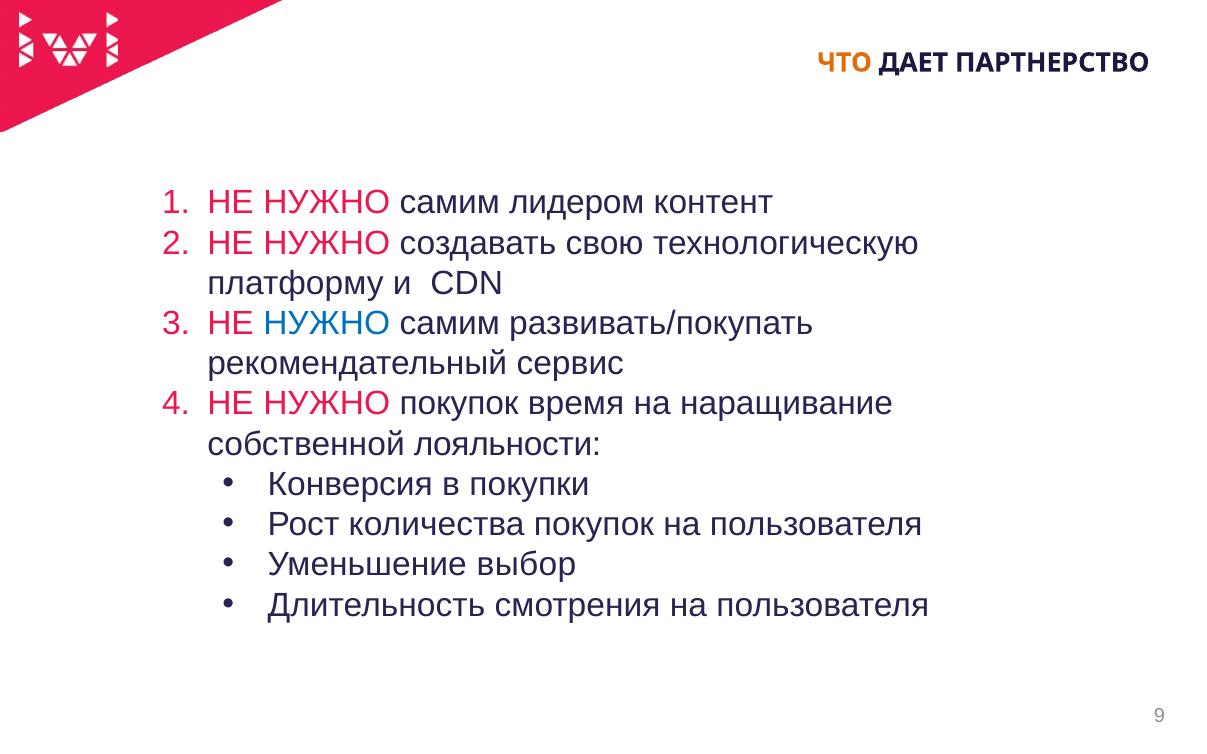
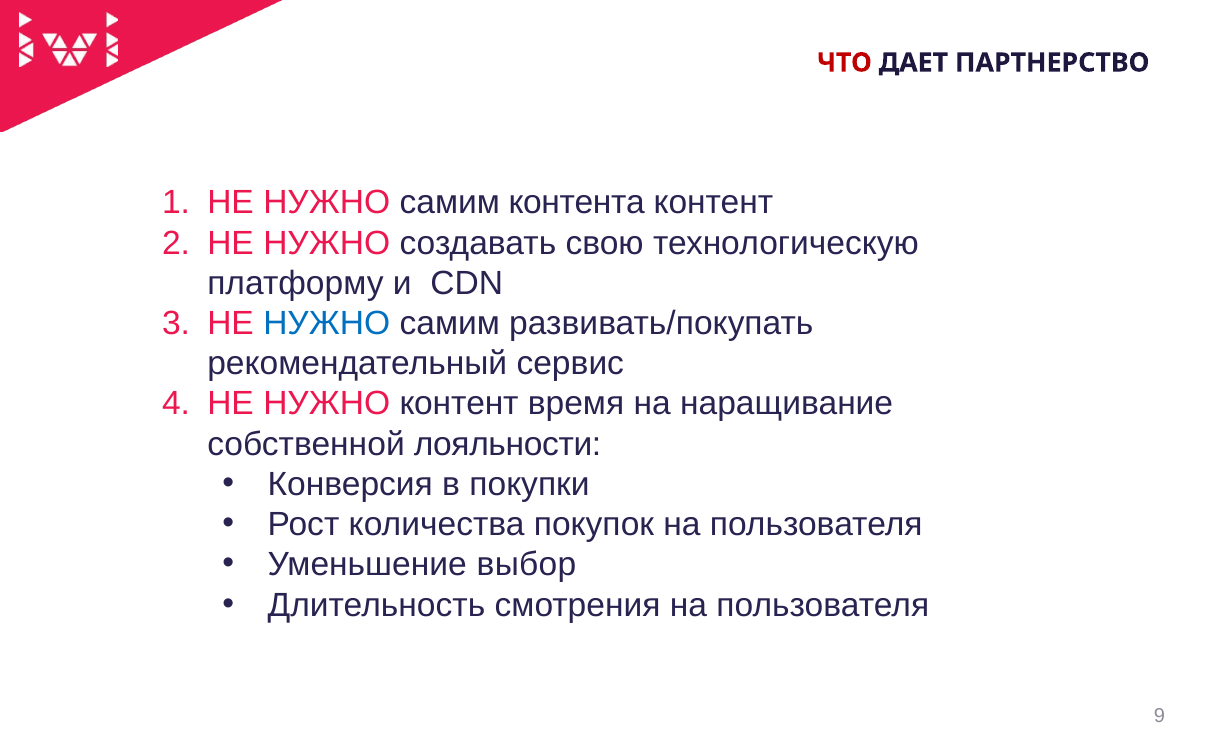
ЧТО colour: orange -> red
лидером: лидером -> контента
НУЖНО покупок: покупок -> контент
